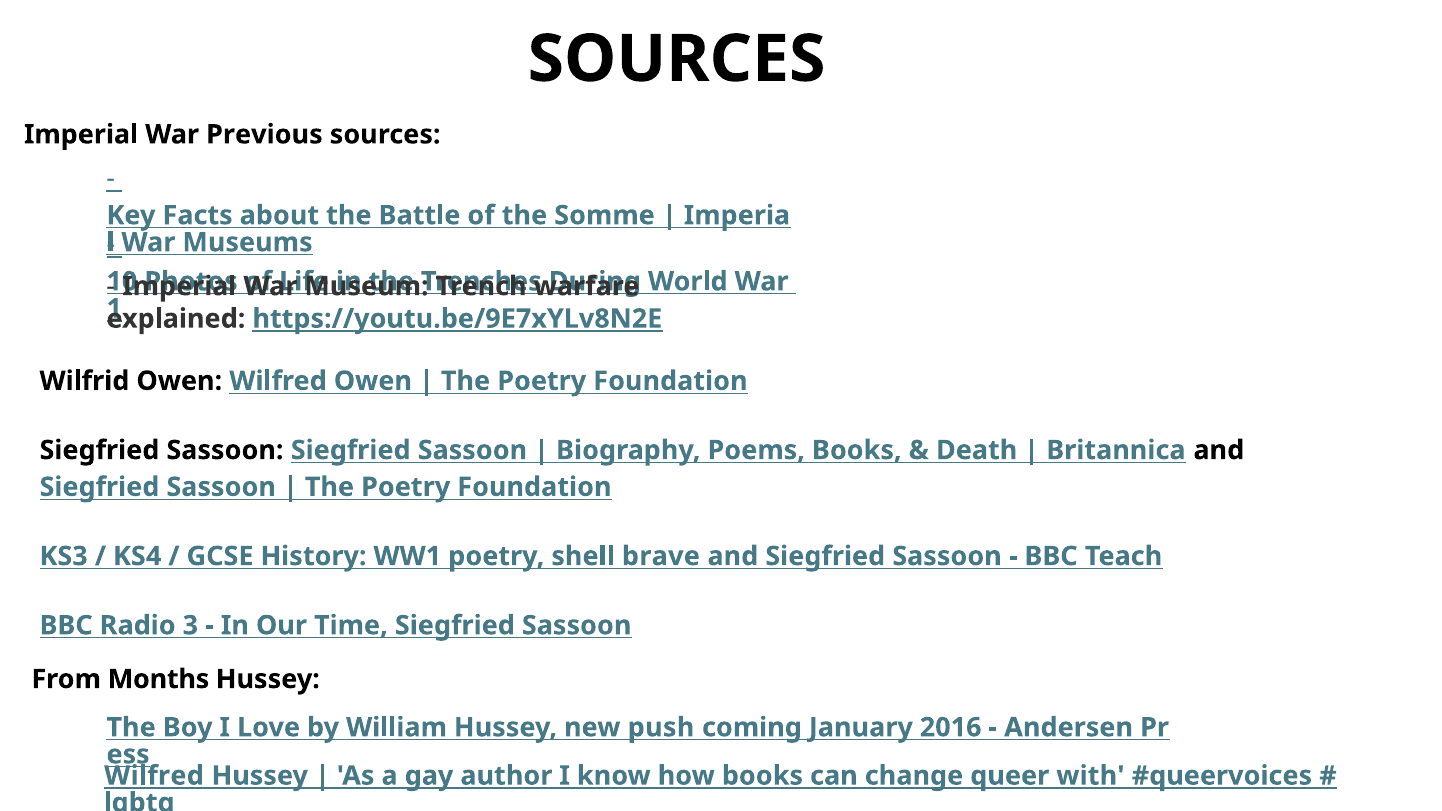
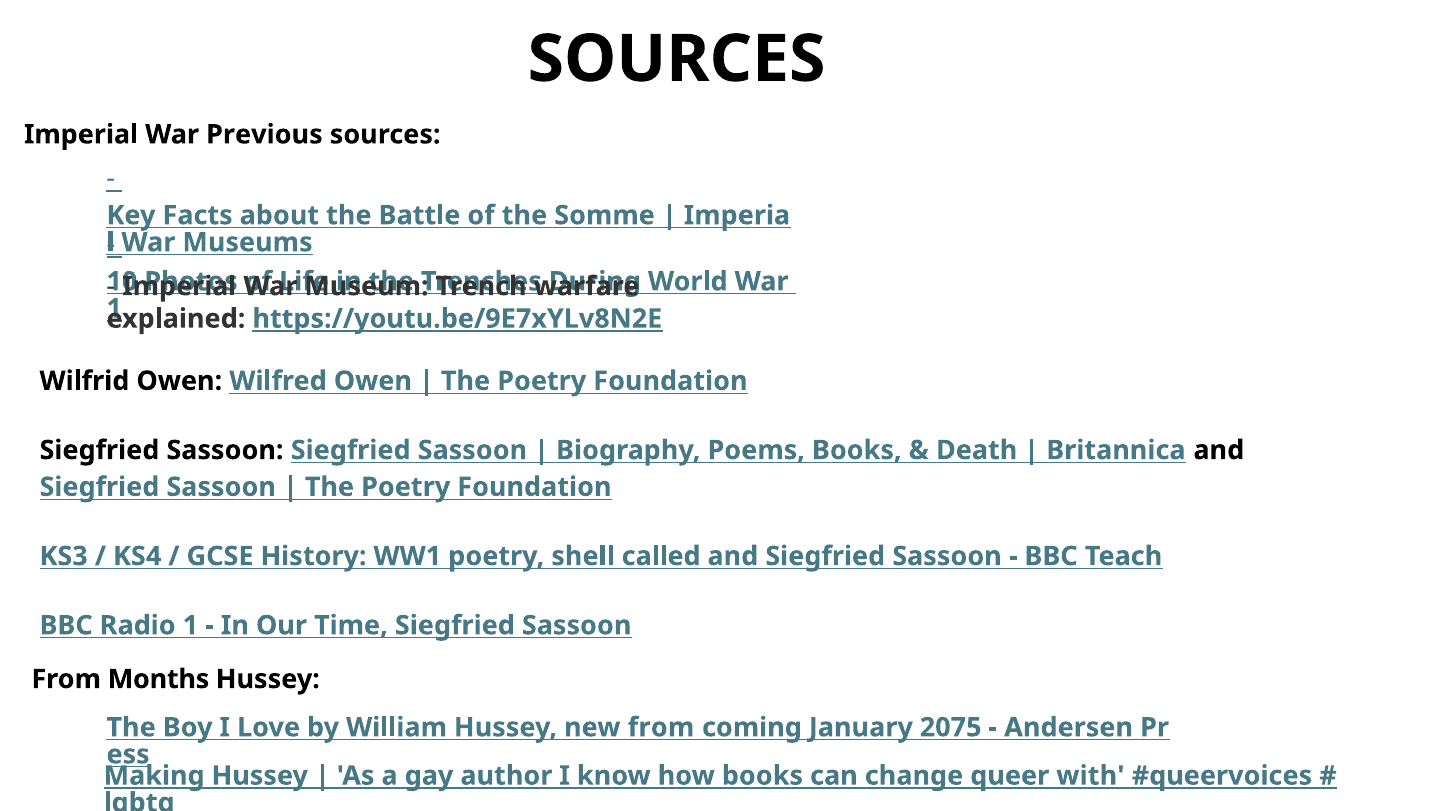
brave: brave -> called
Radio 3: 3 -> 1
new push: push -> from
2016: 2016 -> 2075
Wilfred at (154, 776): Wilfred -> Making
